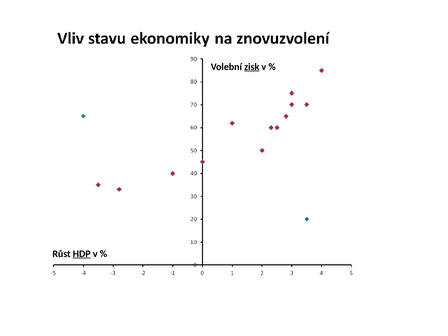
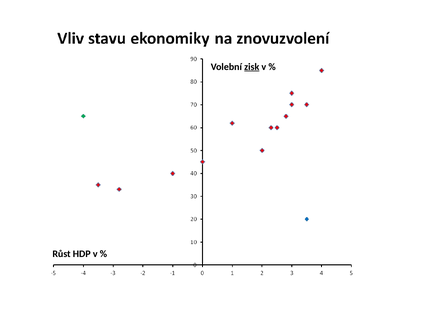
HDP underline: present -> none
